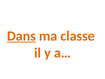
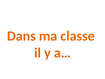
Dans underline: present -> none
